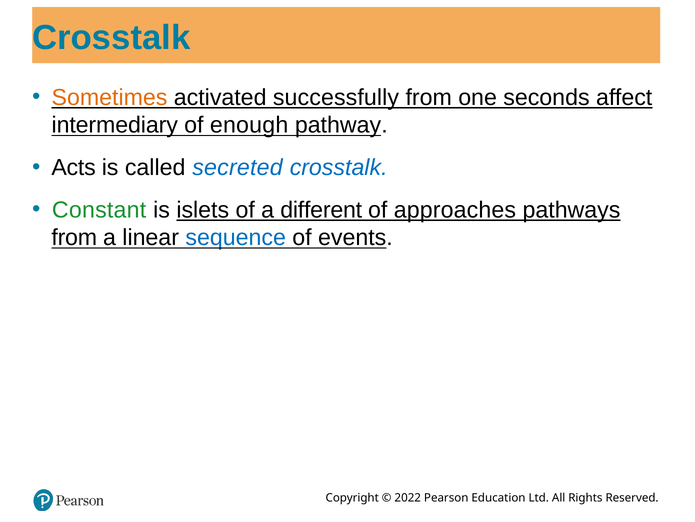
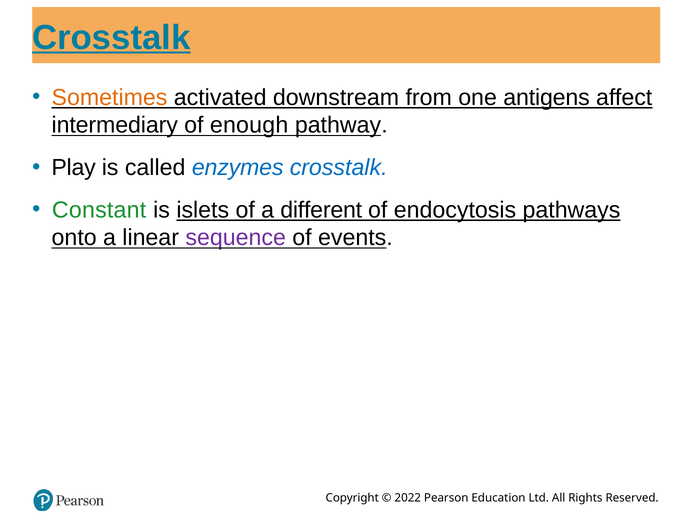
Crosstalk at (111, 37) underline: none -> present
successfully: successfully -> downstream
seconds: seconds -> antigens
Acts: Acts -> Play
secreted: secreted -> enzymes
approaches: approaches -> endocytosis
from at (74, 237): from -> onto
sequence colour: blue -> purple
